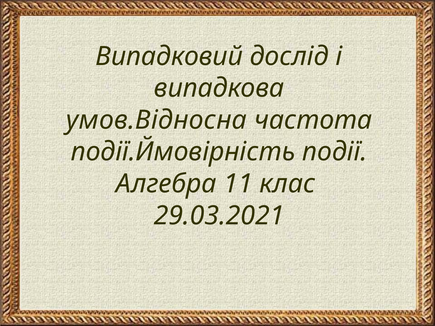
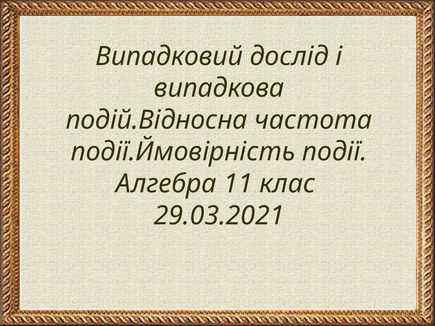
умов.Відносна: умов.Відносна -> подій.Відносна
